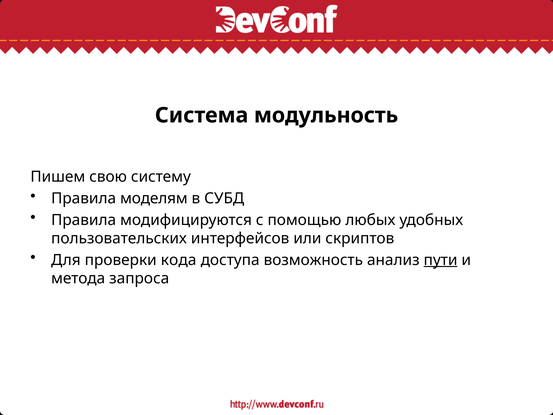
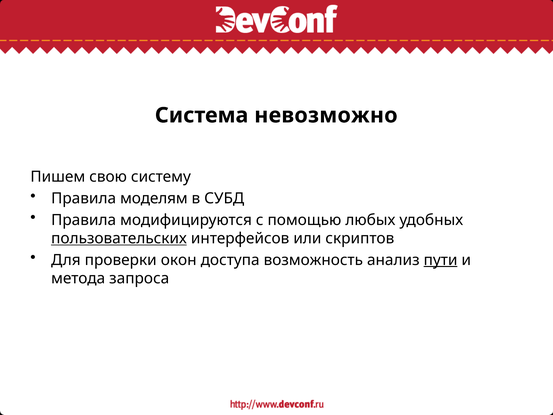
модульность: модульность -> невозможно
пользовательских underline: none -> present
кода: кода -> окон
